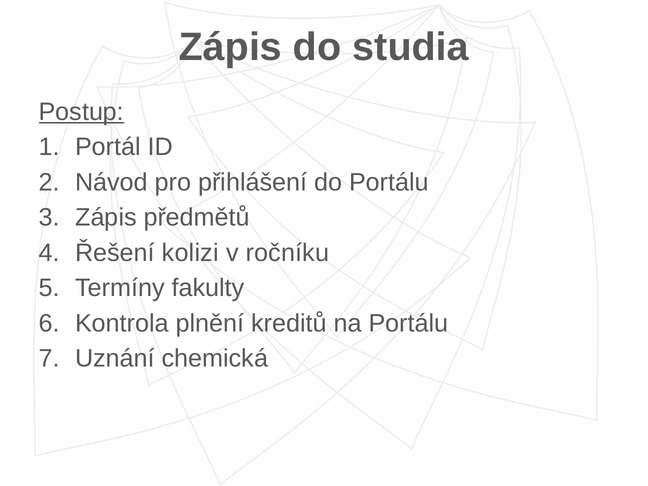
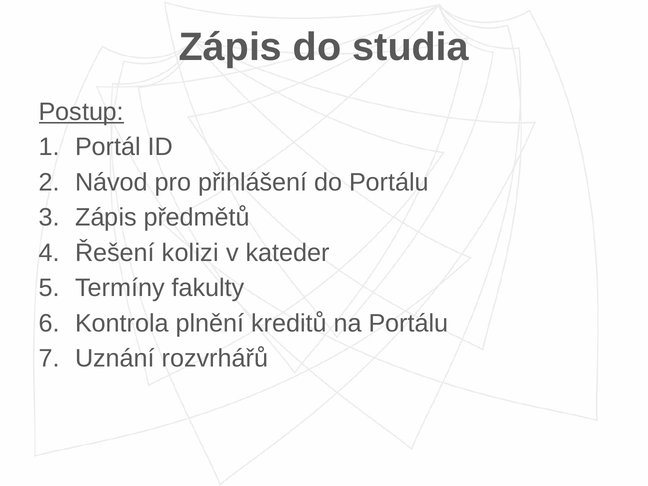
ročníku: ročníku -> kateder
chemická: chemická -> rozvrhářů
